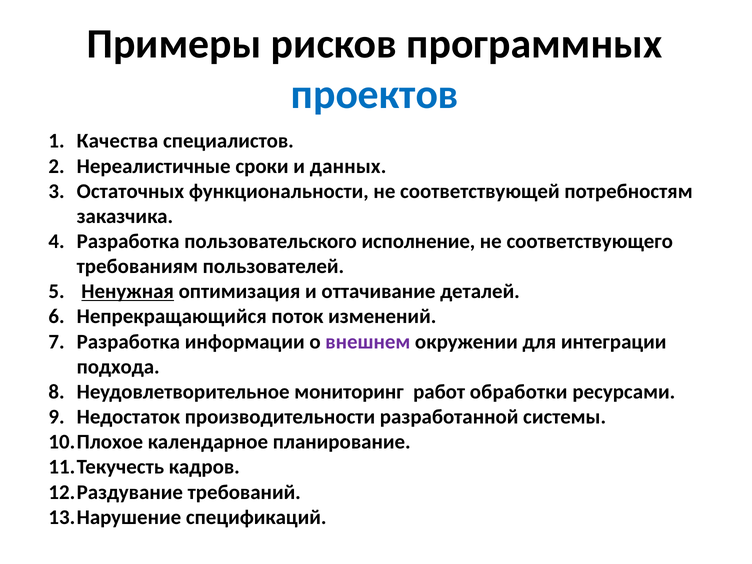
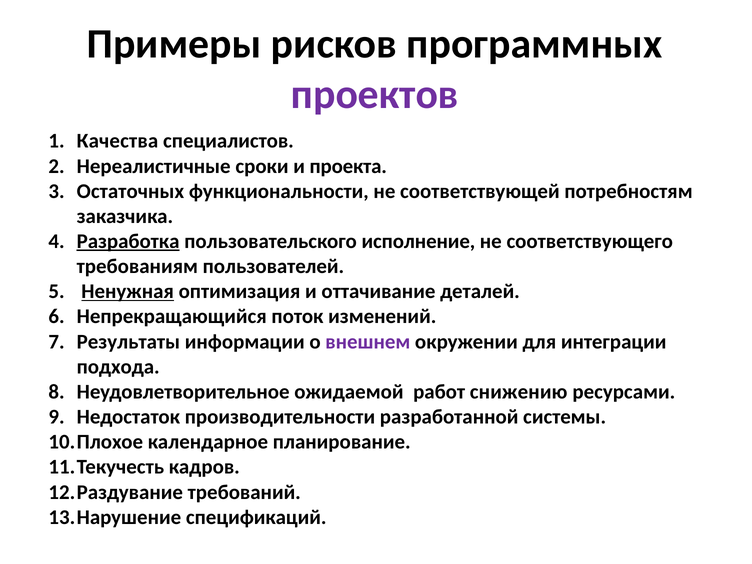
проектов colour: blue -> purple
данных: данных -> проекта
Разработка at (128, 241) underline: none -> present
Разработка at (128, 342): Разработка -> Результаты
мониторинг: мониторинг -> ожидаемой
обработки: обработки -> снижению
